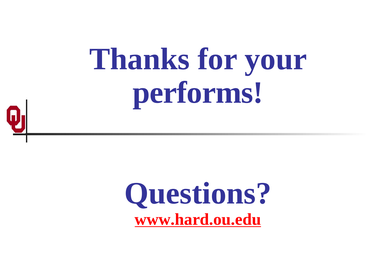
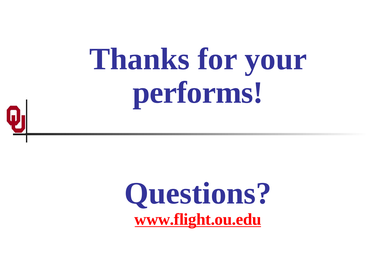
www.hard.ou.edu: www.hard.ou.edu -> www.flight.ou.edu
